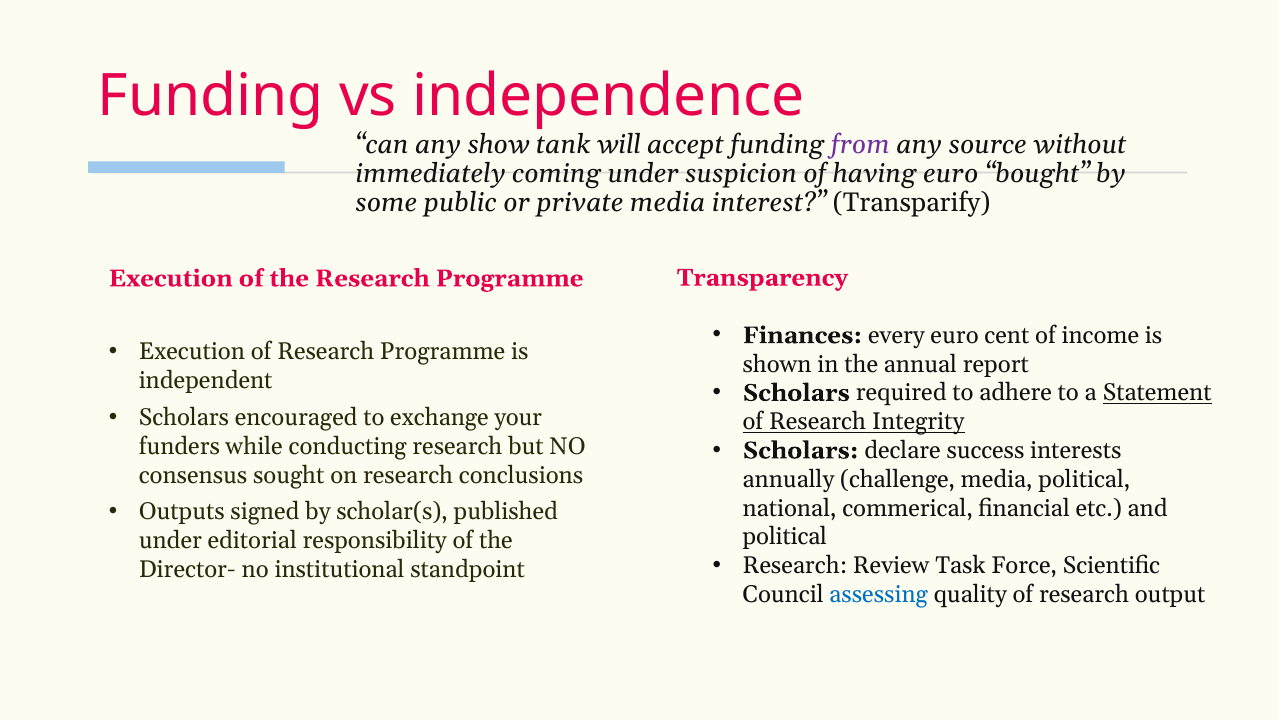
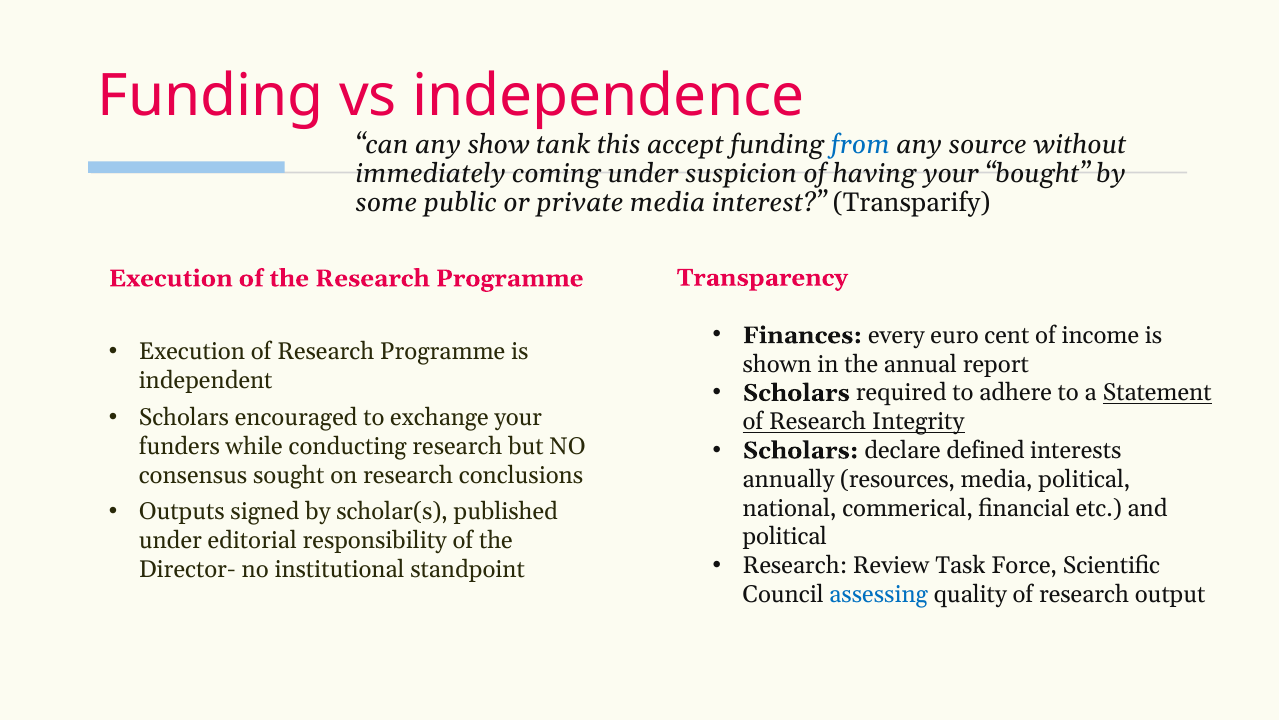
will: will -> this
from colour: purple -> blue
having euro: euro -> your
success: success -> defined
challenge: challenge -> resources
